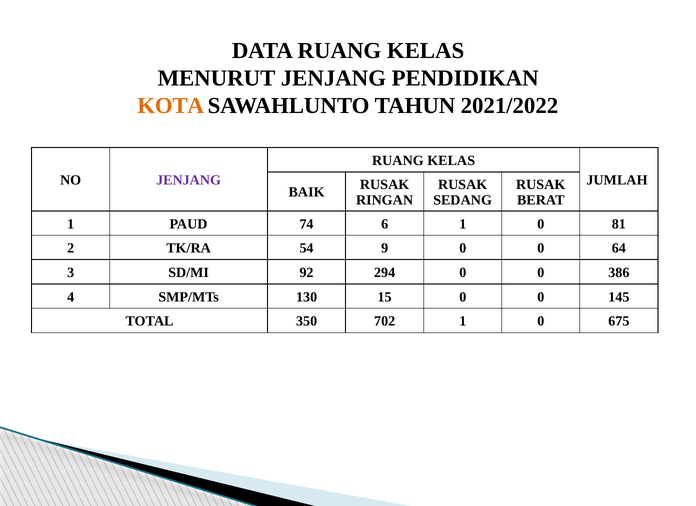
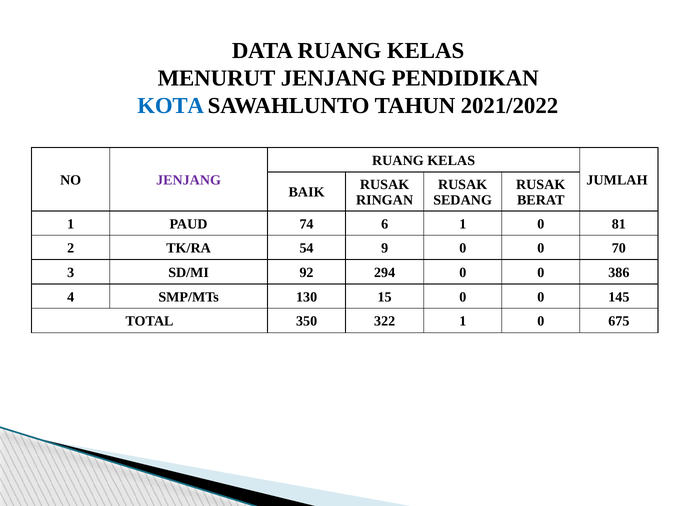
KOTA colour: orange -> blue
64: 64 -> 70
702: 702 -> 322
